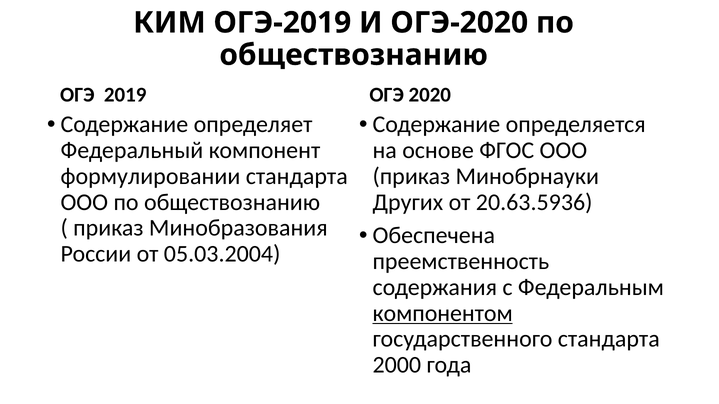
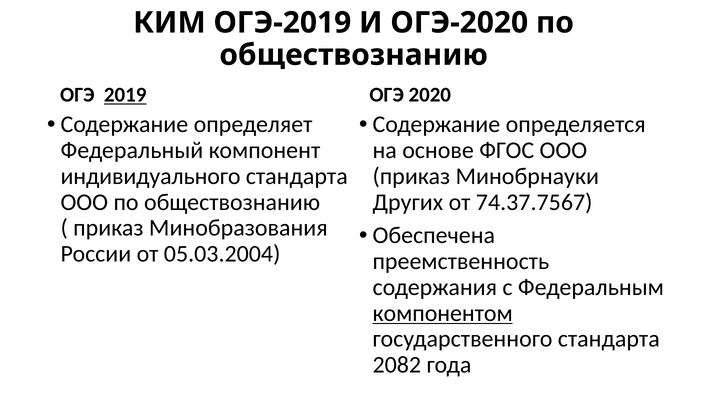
2019 underline: none -> present
формулировании: формулировании -> индивидуального
20.63.5936: 20.63.5936 -> 74.37.7567
2000: 2000 -> 2082
